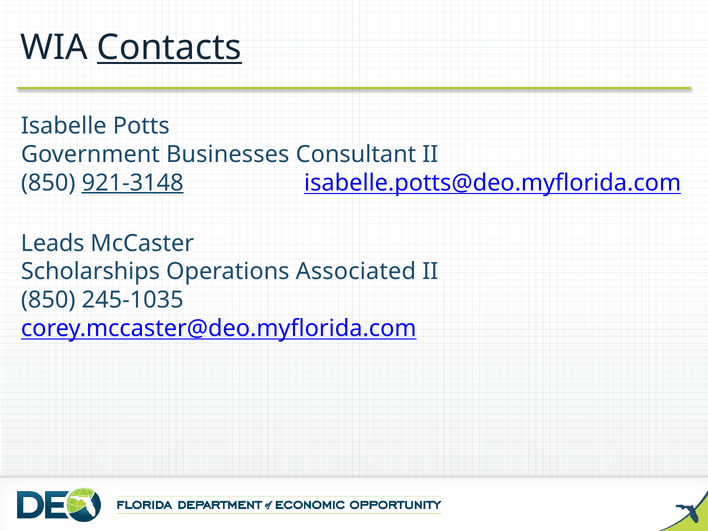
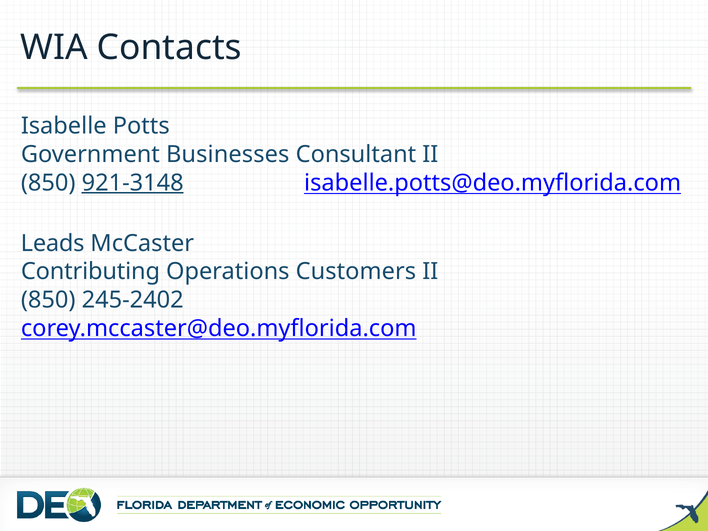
Contacts underline: present -> none
Scholarships: Scholarships -> Contributing
Associated: Associated -> Customers
245-1035: 245-1035 -> 245-2402
